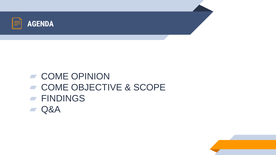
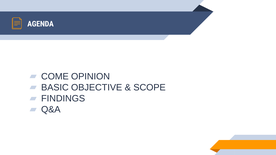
COME at (55, 88): COME -> BASIC
